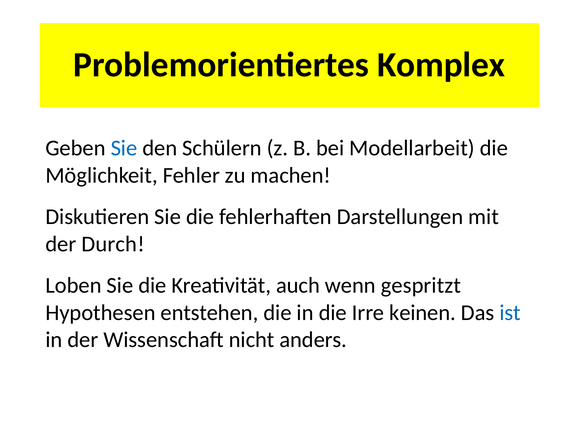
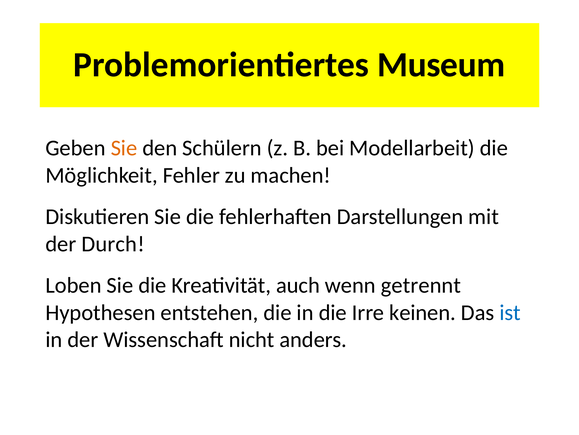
Komplex: Komplex -> Museum
Sie at (124, 148) colour: blue -> orange
gespritzt: gespritzt -> getrennt
